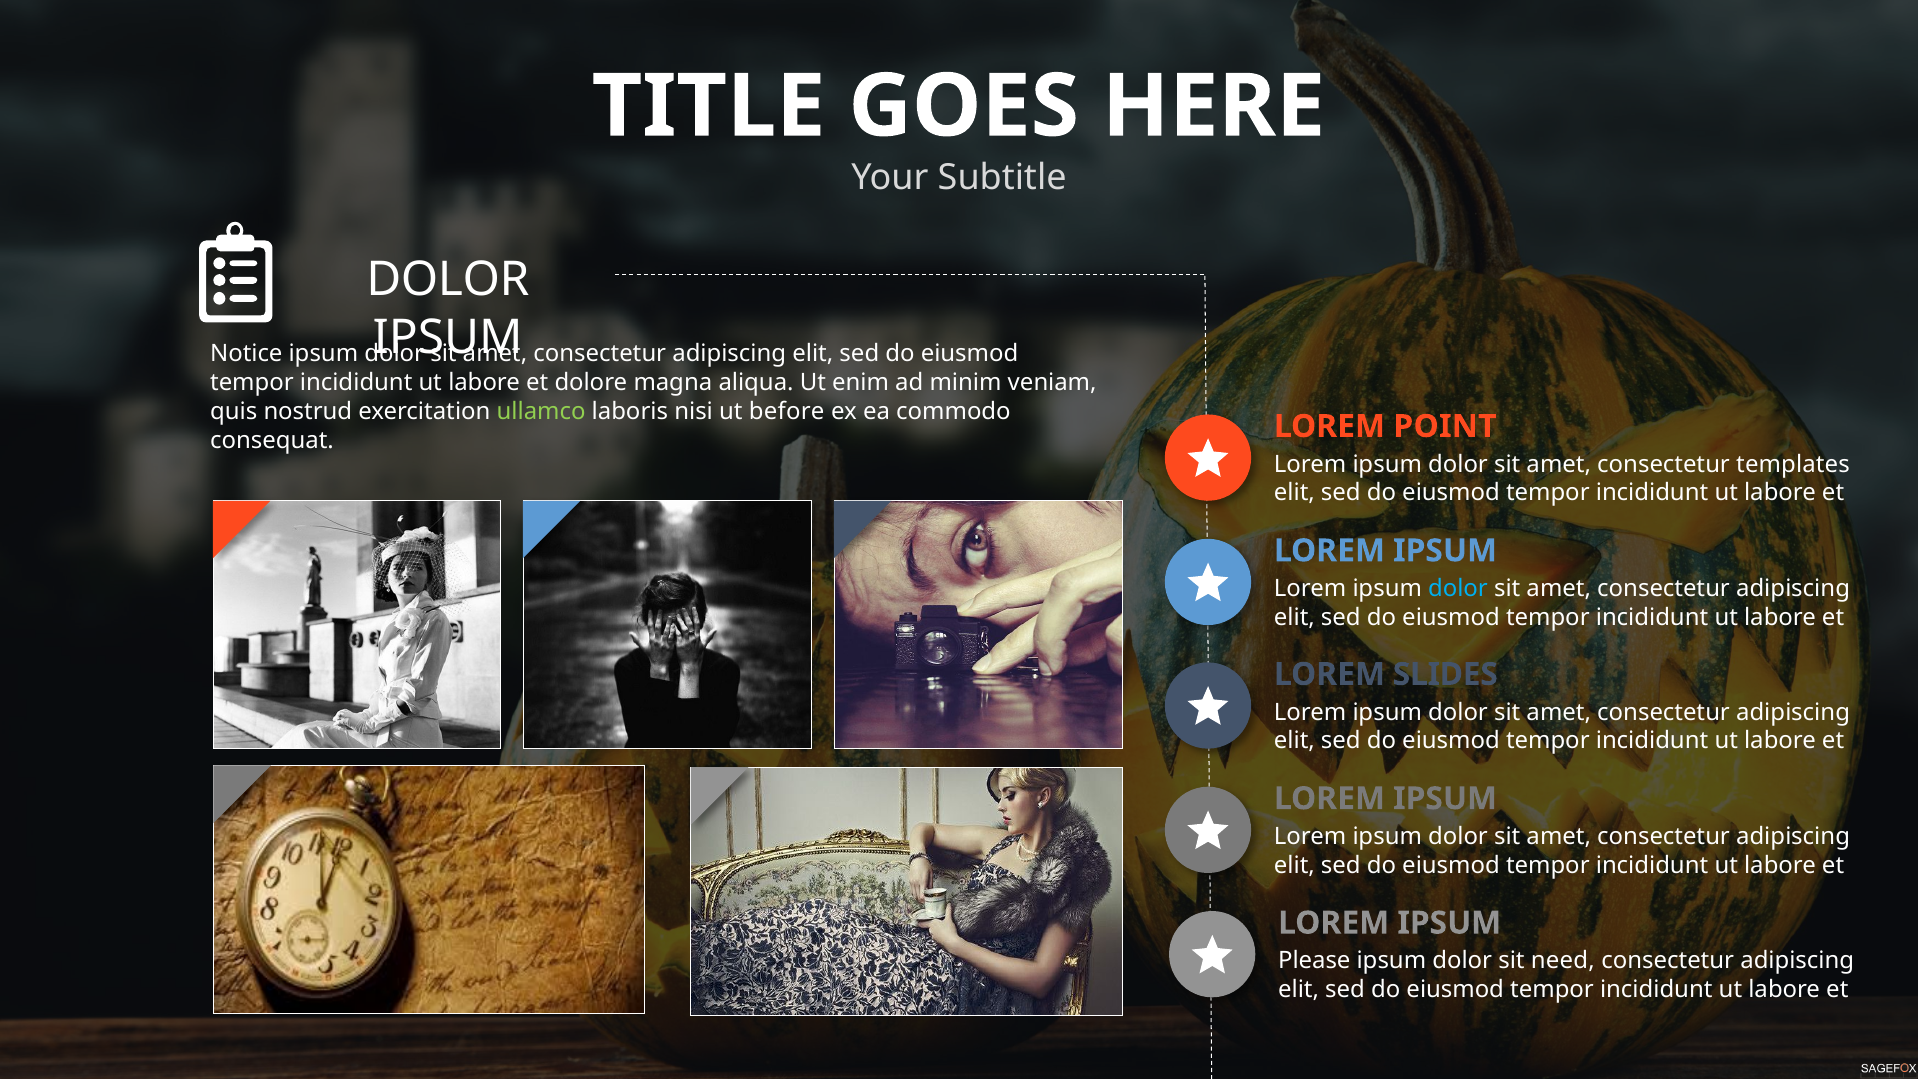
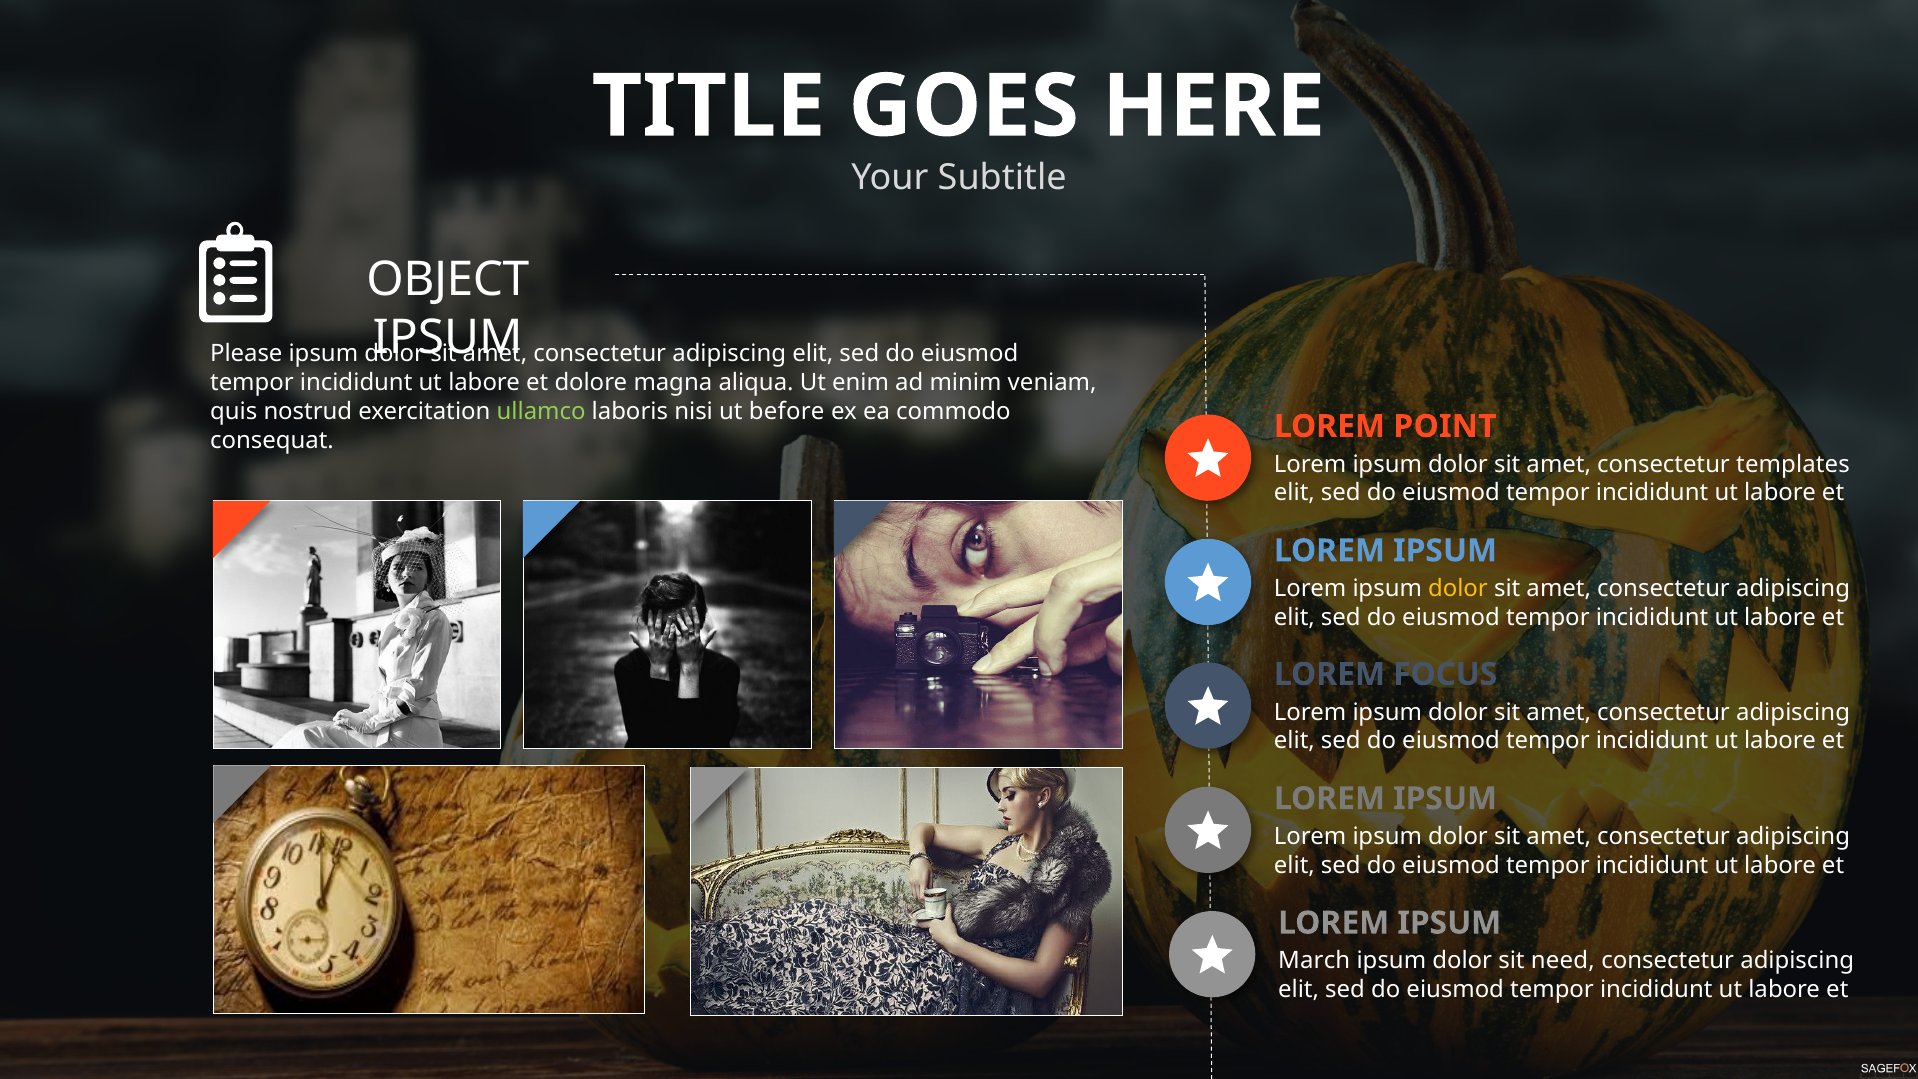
DOLOR at (448, 280): DOLOR -> OBJECT
Notice: Notice -> Please
dolor at (1458, 589) colour: light blue -> yellow
SLIDES: SLIDES -> FOCUS
Please: Please -> March
